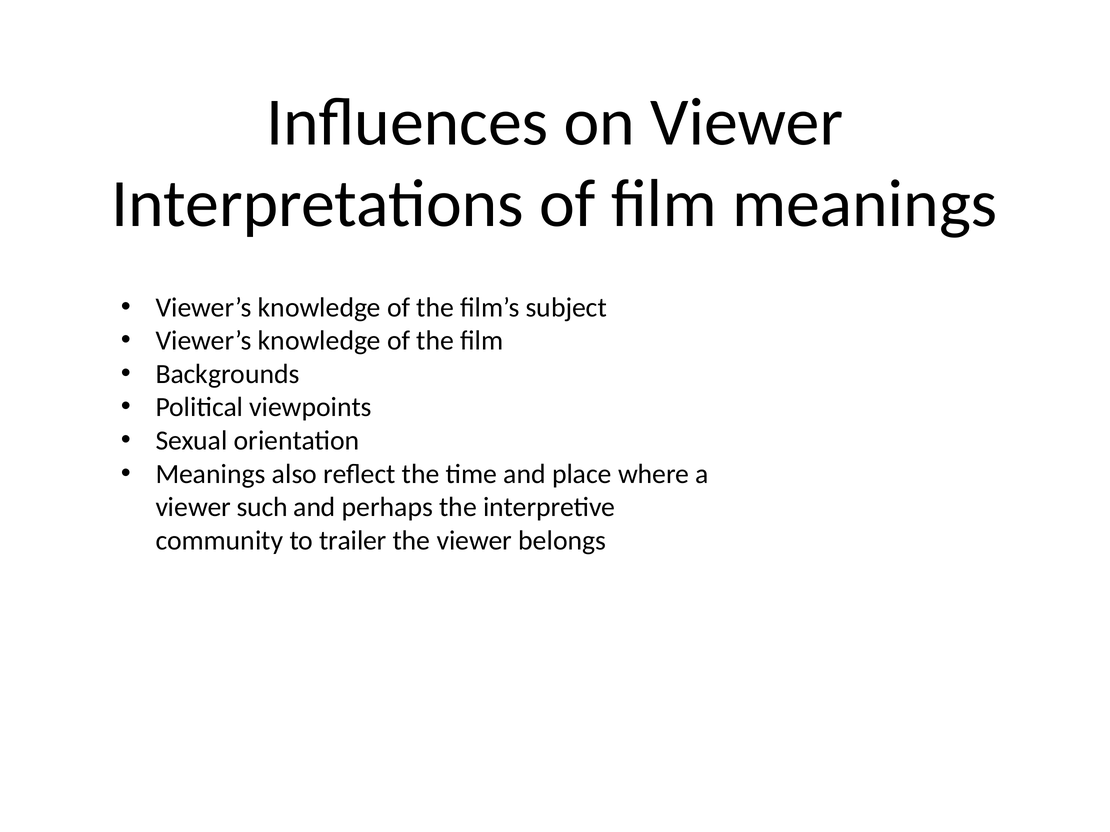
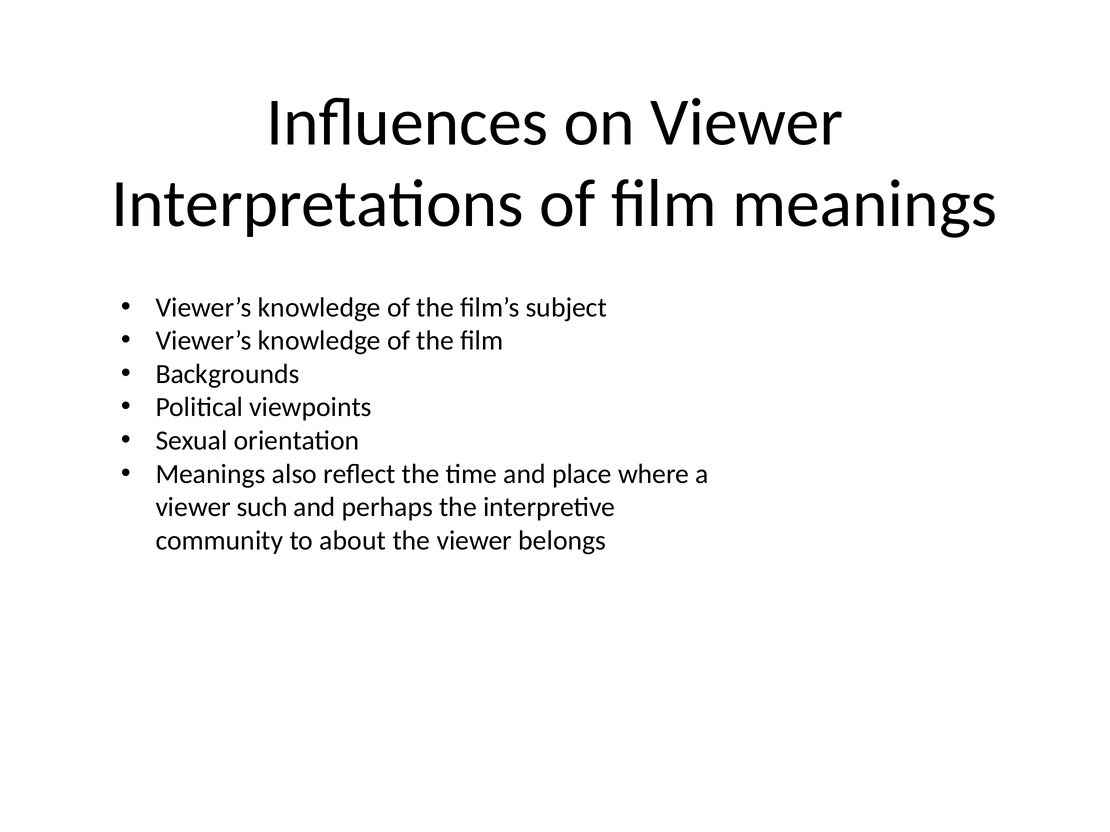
trailer: trailer -> about
